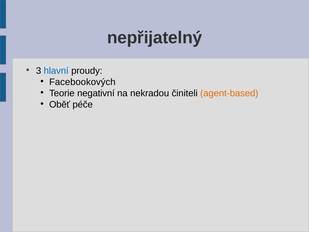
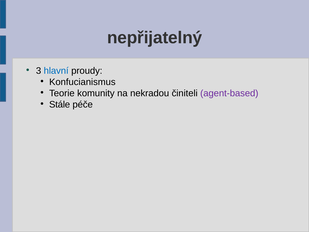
Facebookových: Facebookových -> Konfucianismus
negativní: negativní -> komunity
agent-based colour: orange -> purple
Oběť: Oběť -> Stále
